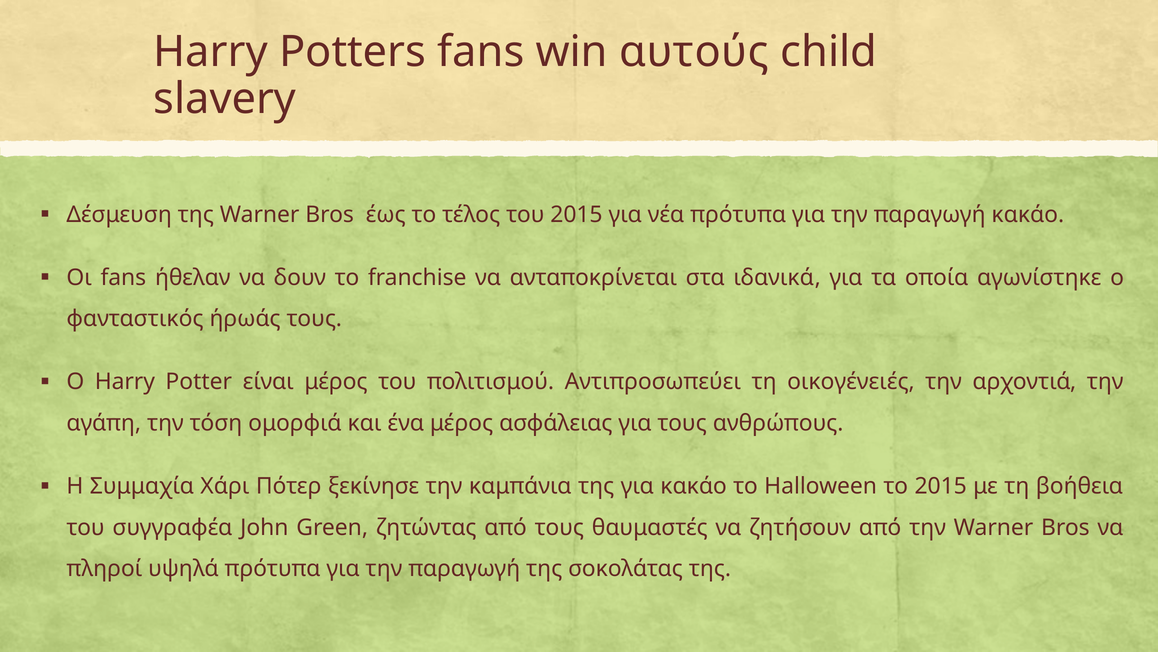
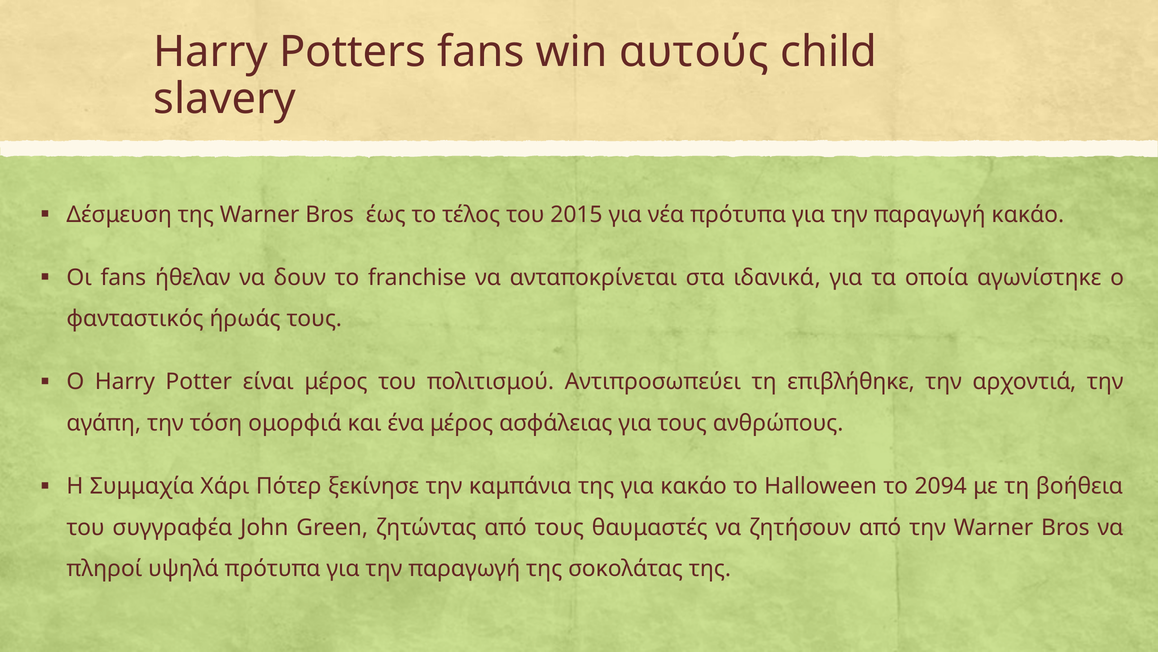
οικογένειές: οικογένειές -> επιβλήθηκε
το 2015: 2015 -> 2094
